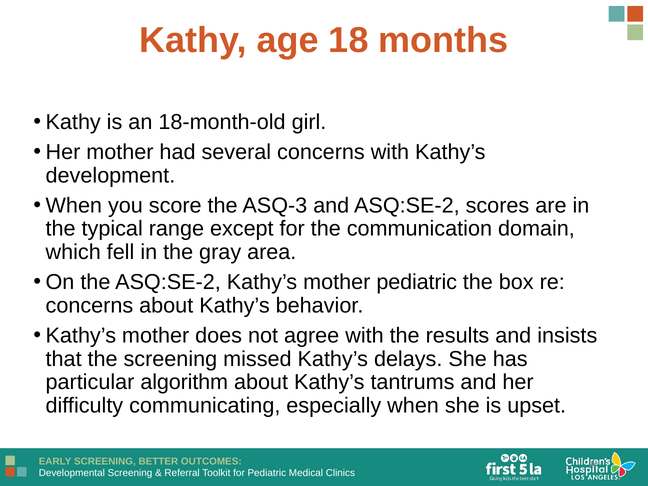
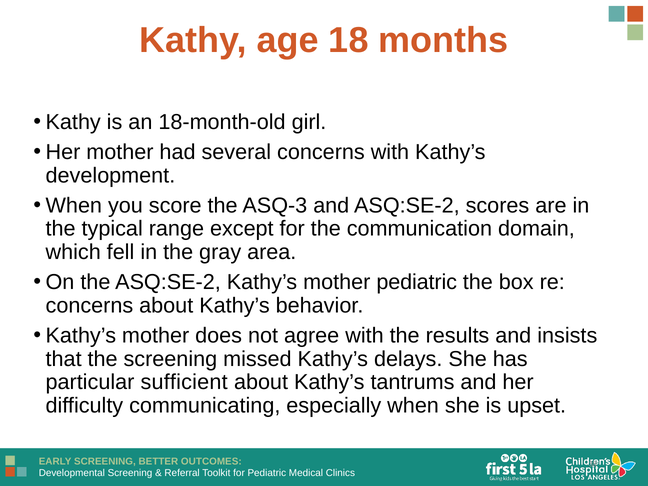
algorithm: algorithm -> sufficient
